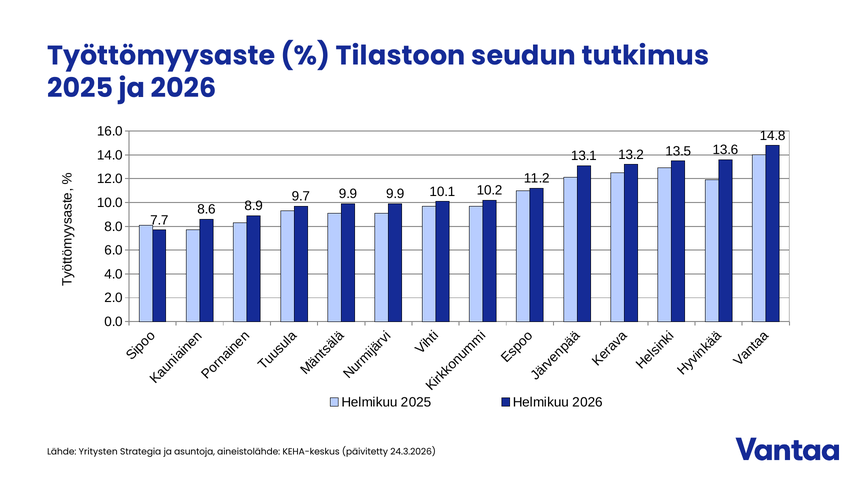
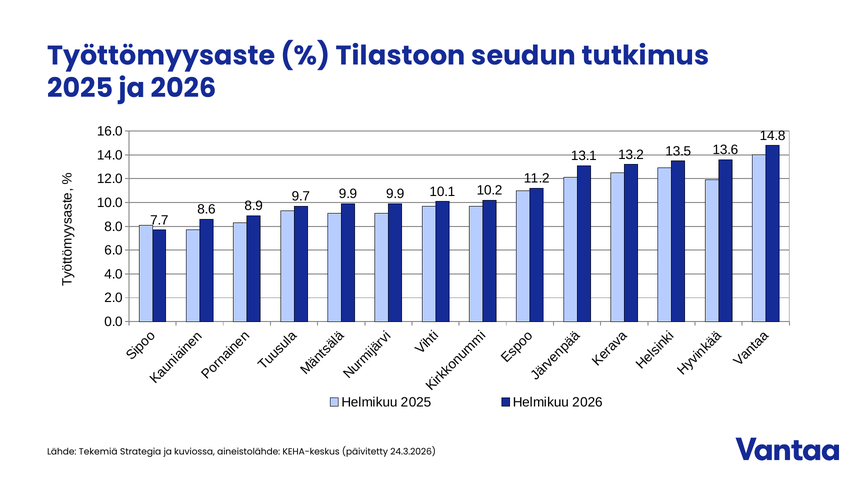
Yritysten: Yritysten -> Tekemiä
asuntoja: asuntoja -> kuviossa
